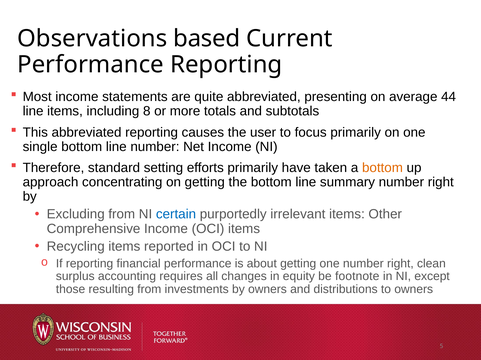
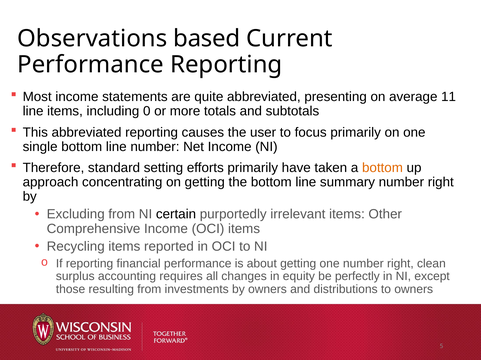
44: 44 -> 11
8: 8 -> 0
certain colour: blue -> black
footnote: footnote -> perfectly
